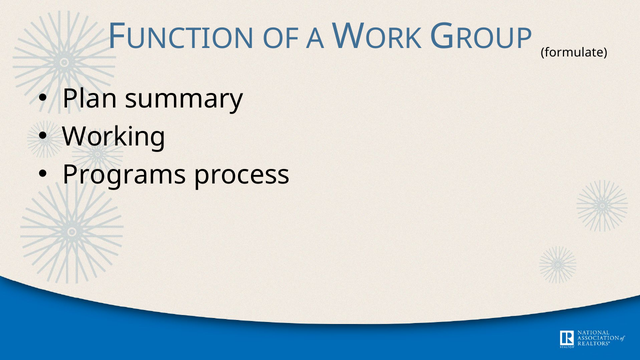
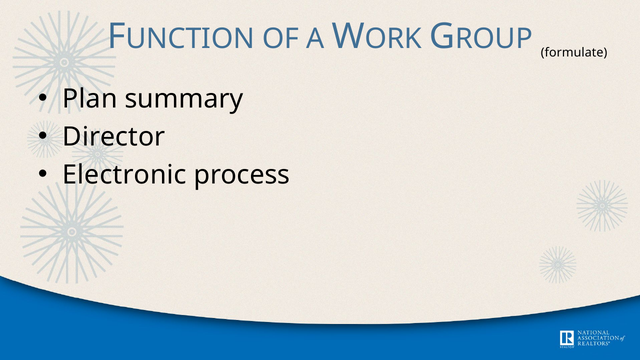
Working: Working -> Director
Programs: Programs -> Electronic
